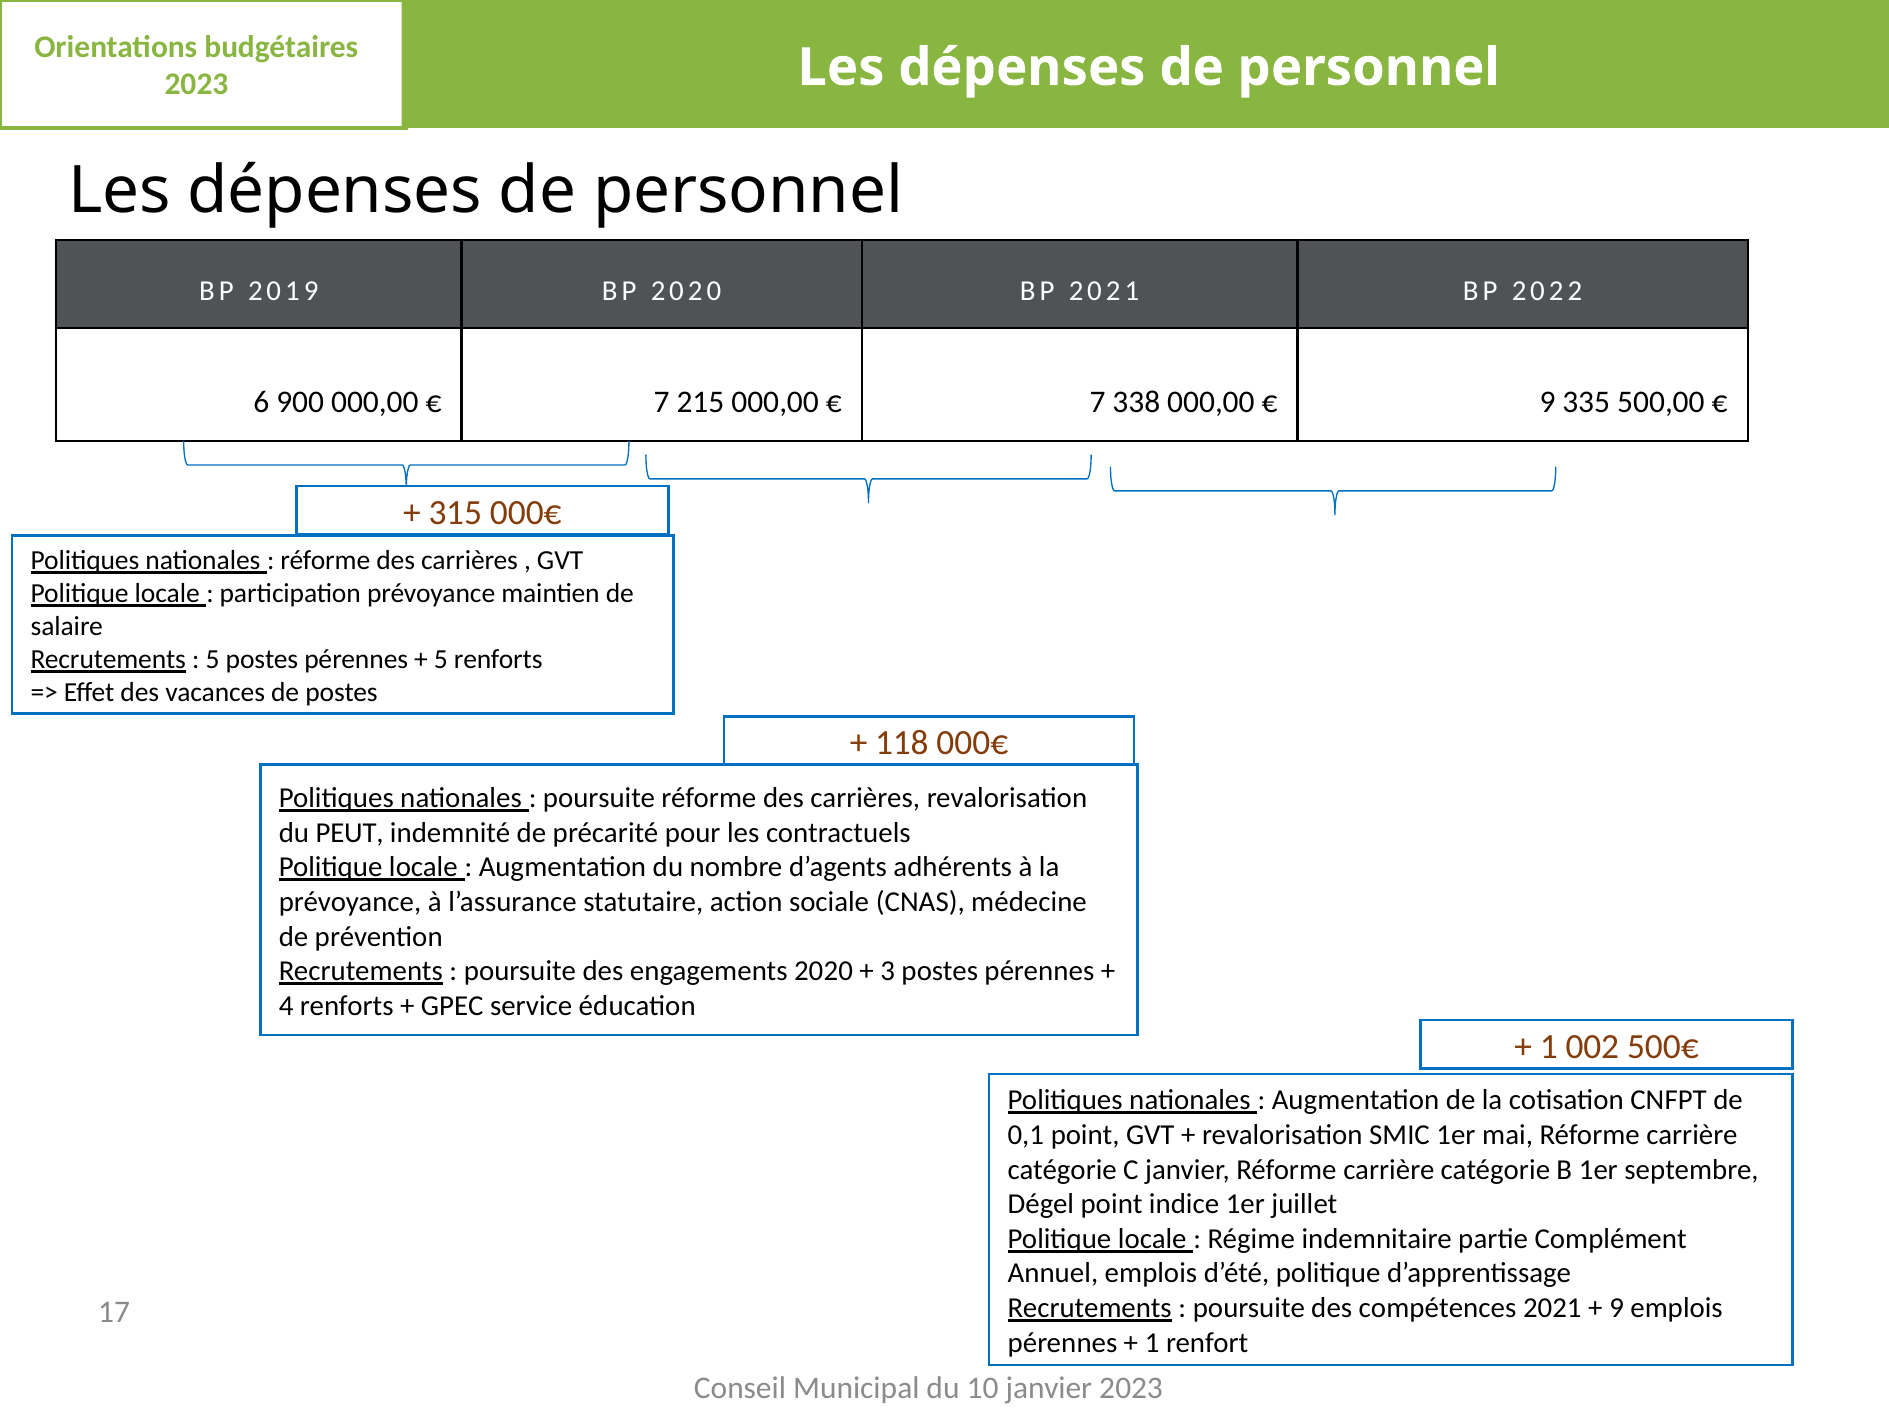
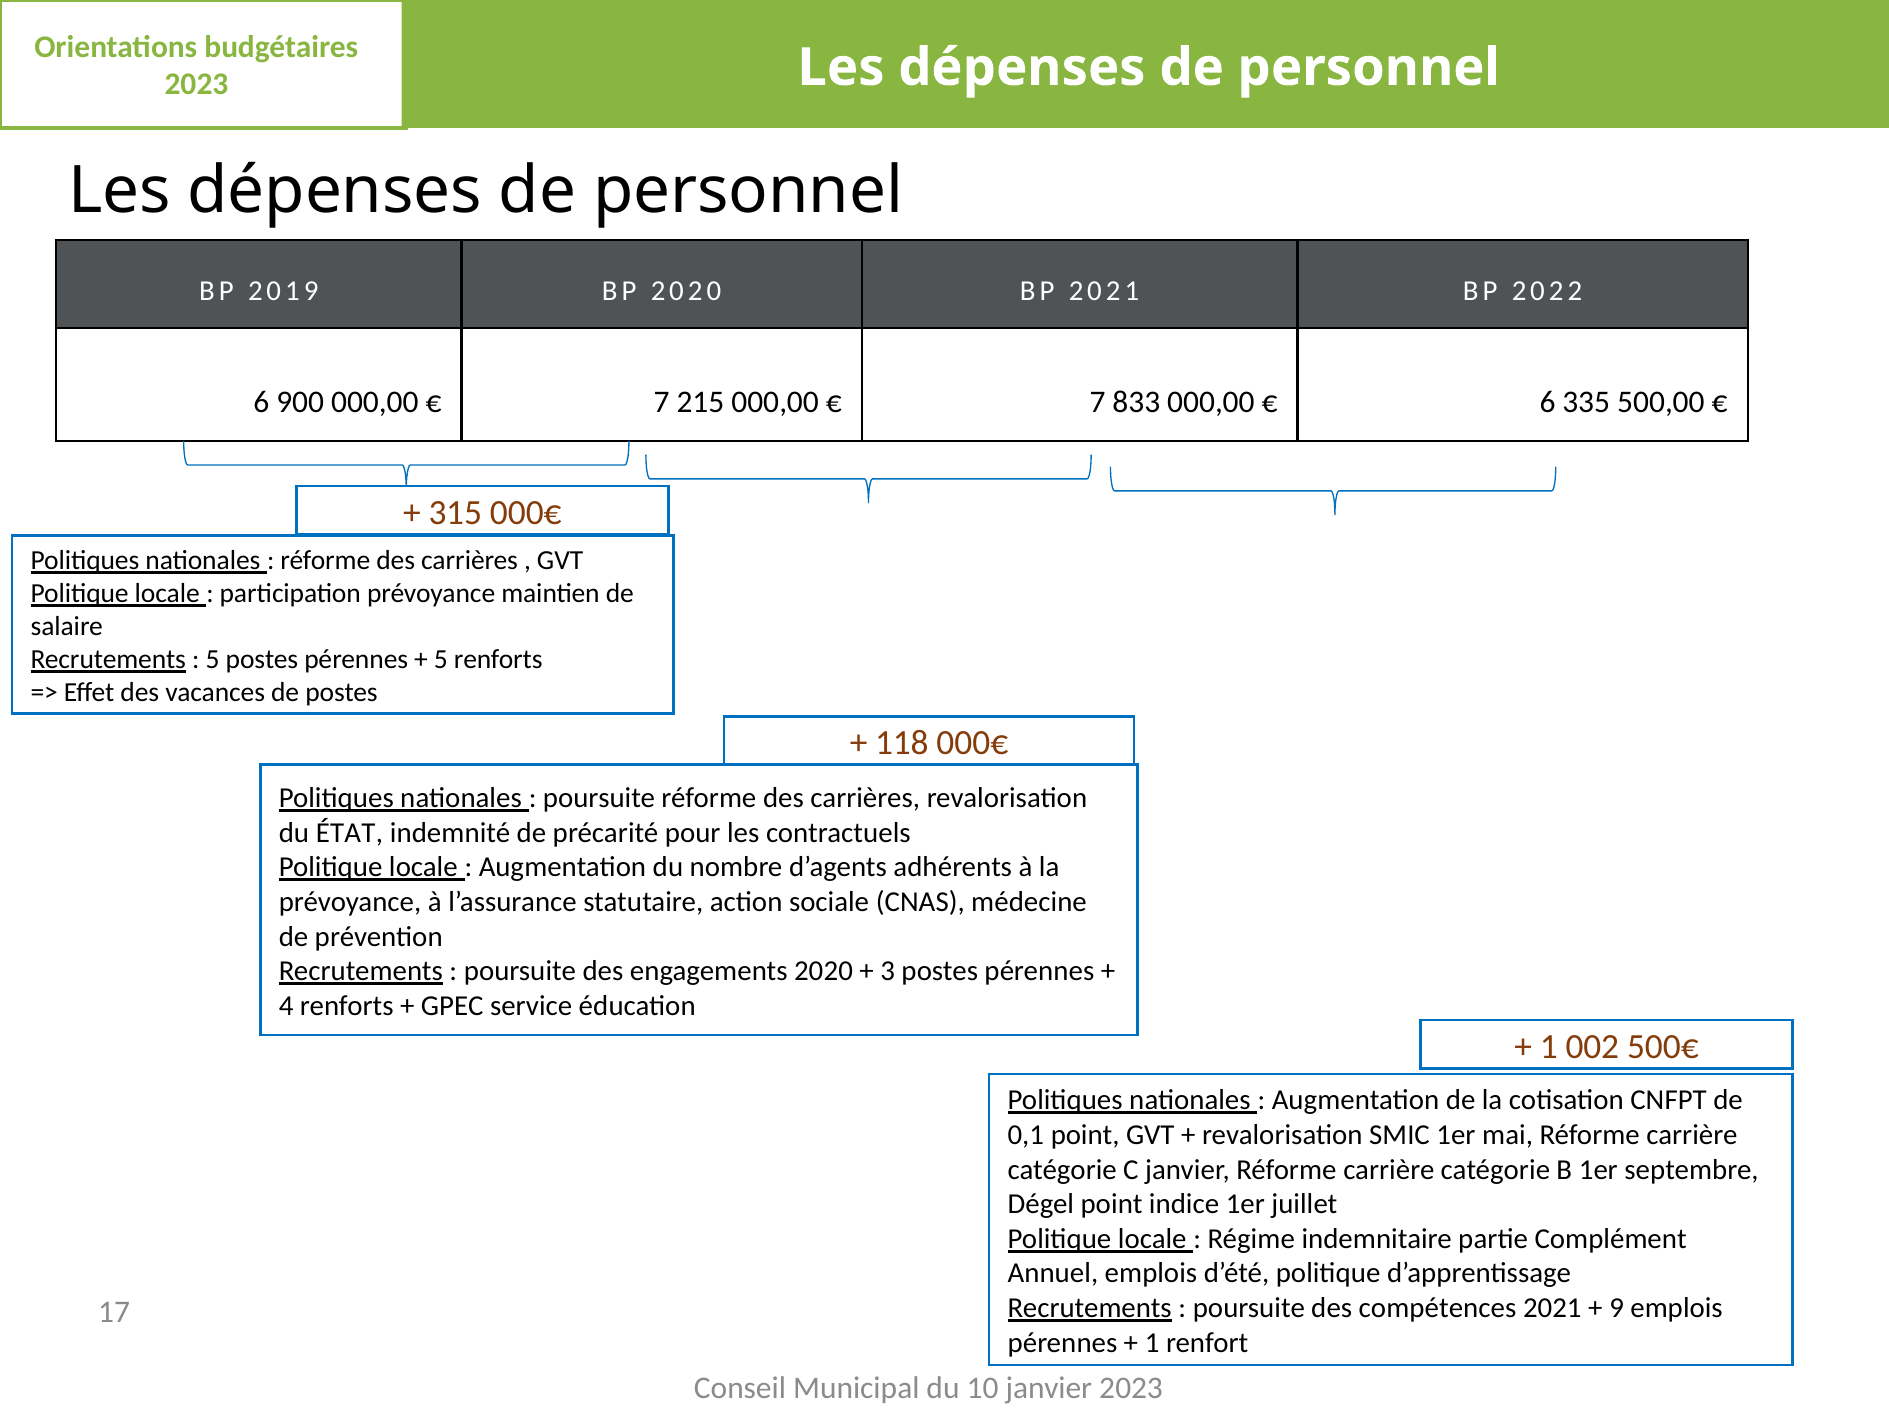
338: 338 -> 833
9 at (1547, 403): 9 -> 6
PEUT: PEUT -> ÉTAT
